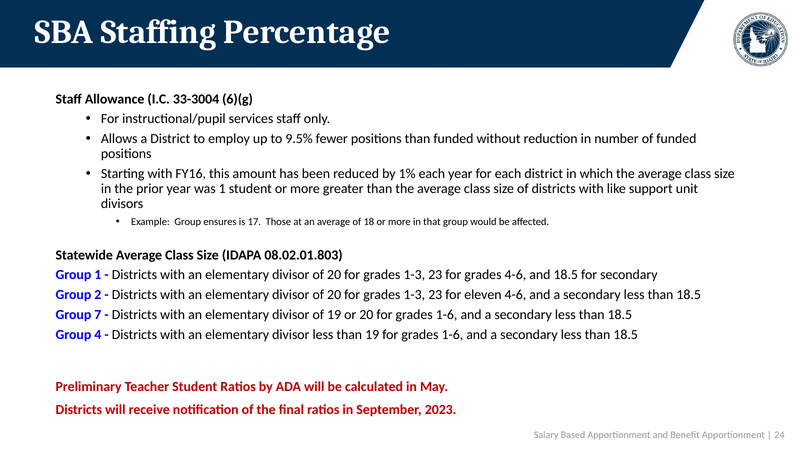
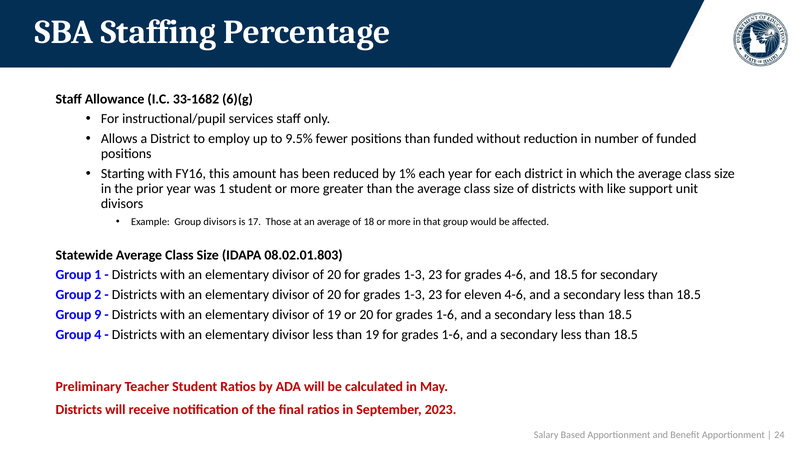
33-3004: 33-3004 -> 33-1682
Group ensures: ensures -> divisors
7: 7 -> 9
